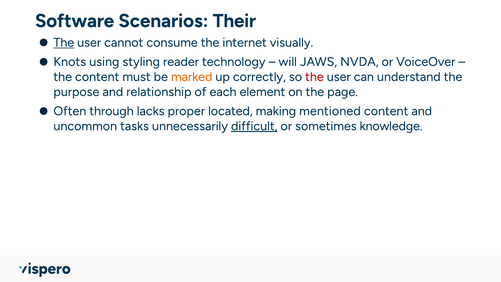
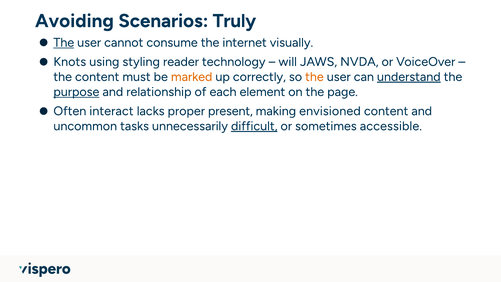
Software: Software -> Avoiding
Their: Their -> Truly
the at (314, 77) colour: red -> orange
understand underline: none -> present
purpose underline: none -> present
through: through -> interact
located: located -> present
mentioned: mentioned -> envisioned
knowledge: knowledge -> accessible
